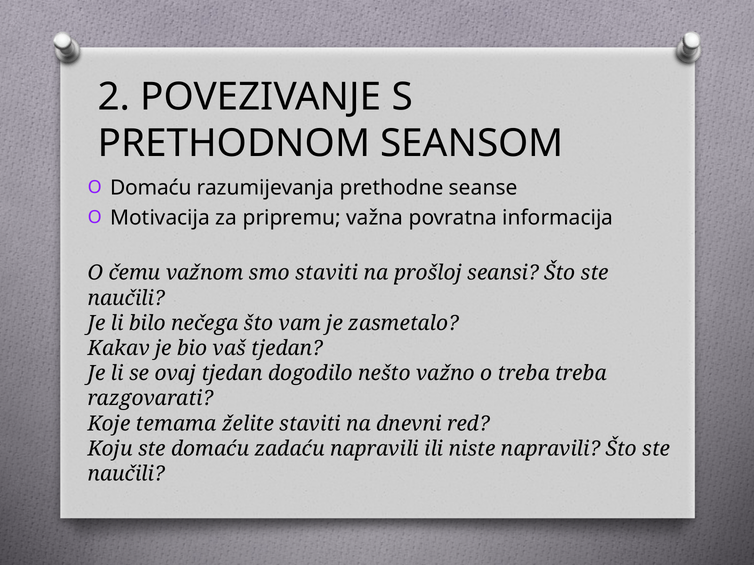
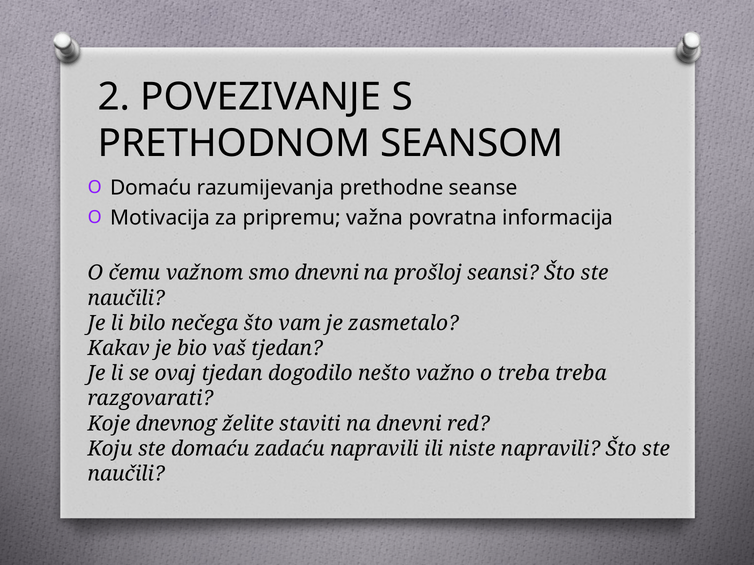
smo staviti: staviti -> dnevni
temama: temama -> dnevnog
